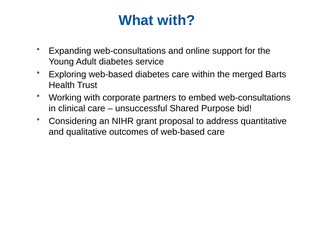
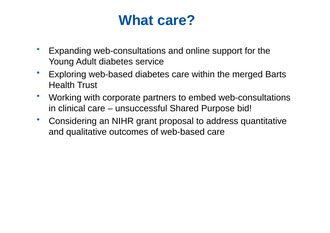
What with: with -> care
